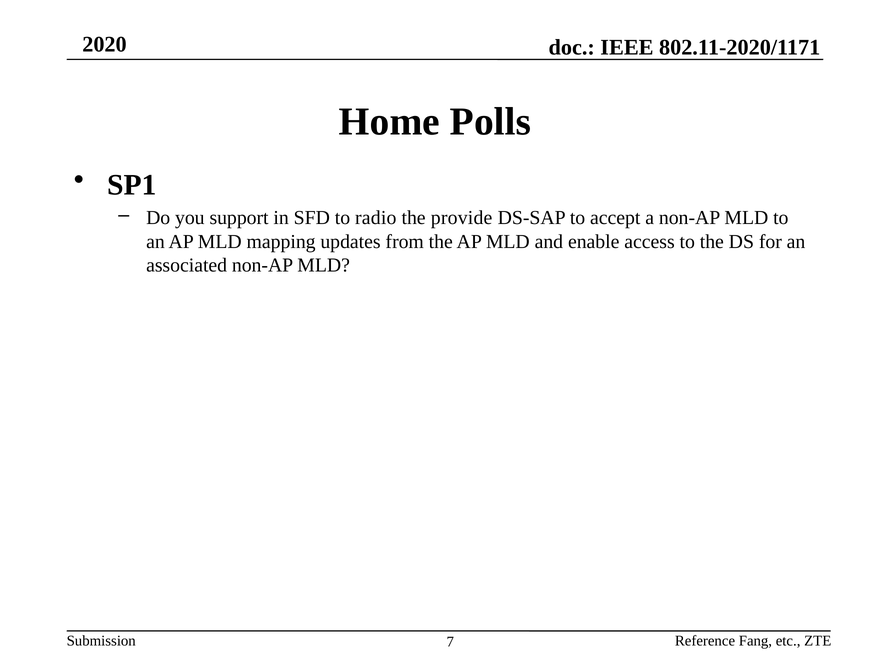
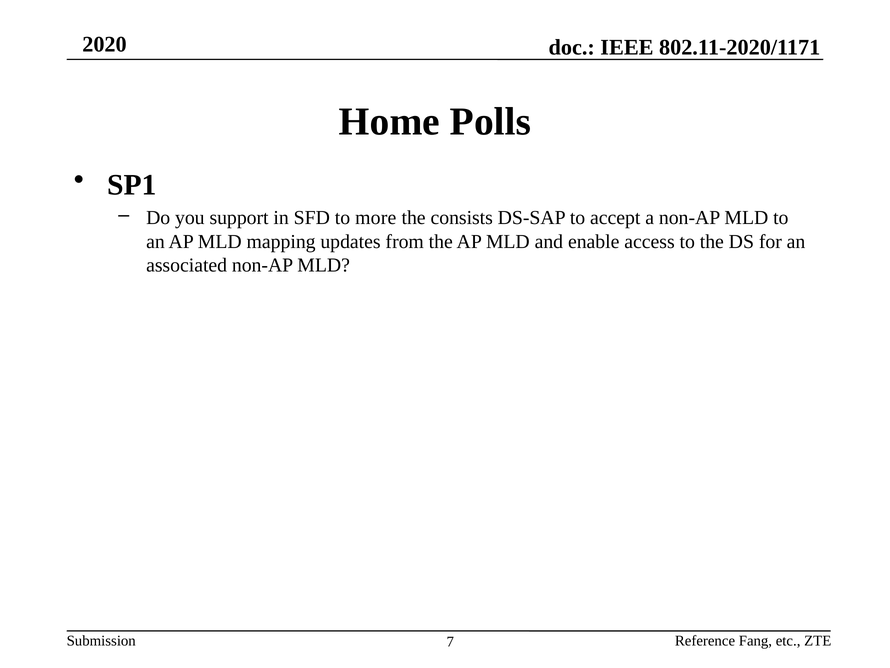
radio: radio -> more
provide: provide -> consists
